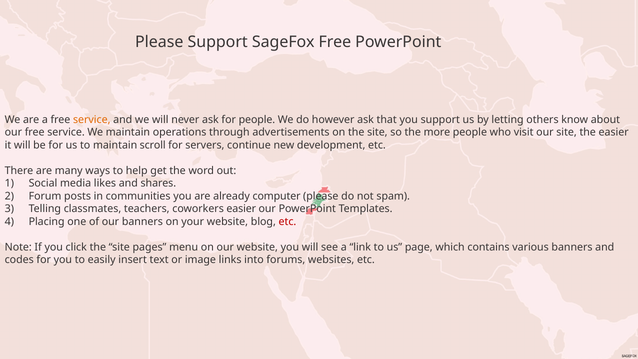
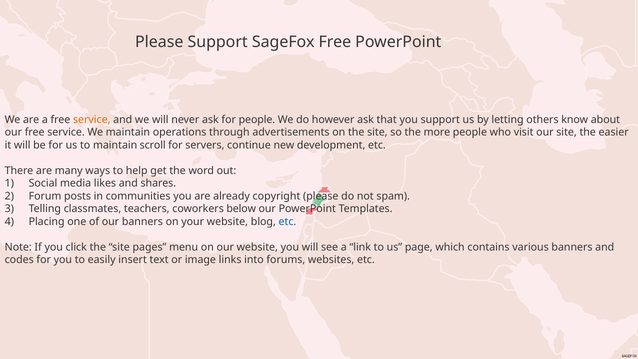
computer: computer -> copyright
coworkers easier: easier -> below
etc at (287, 222) colour: red -> blue
